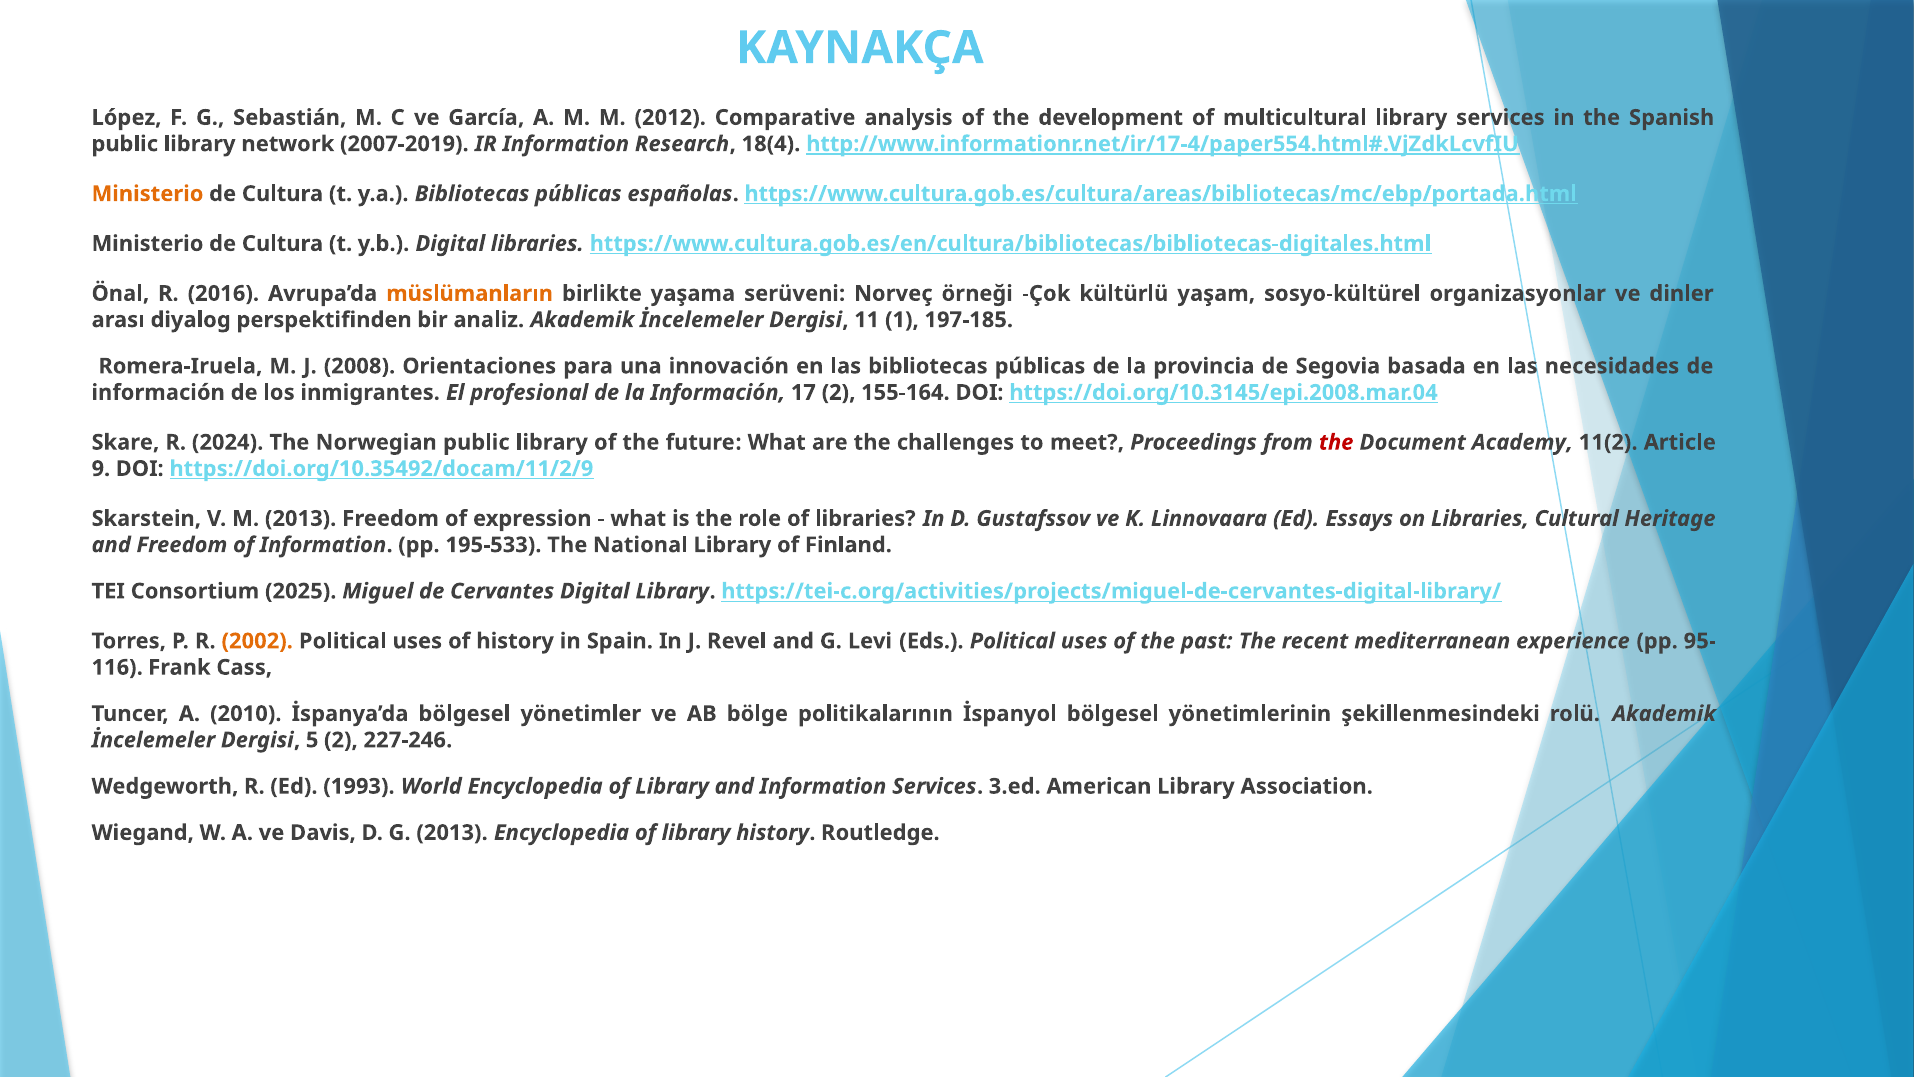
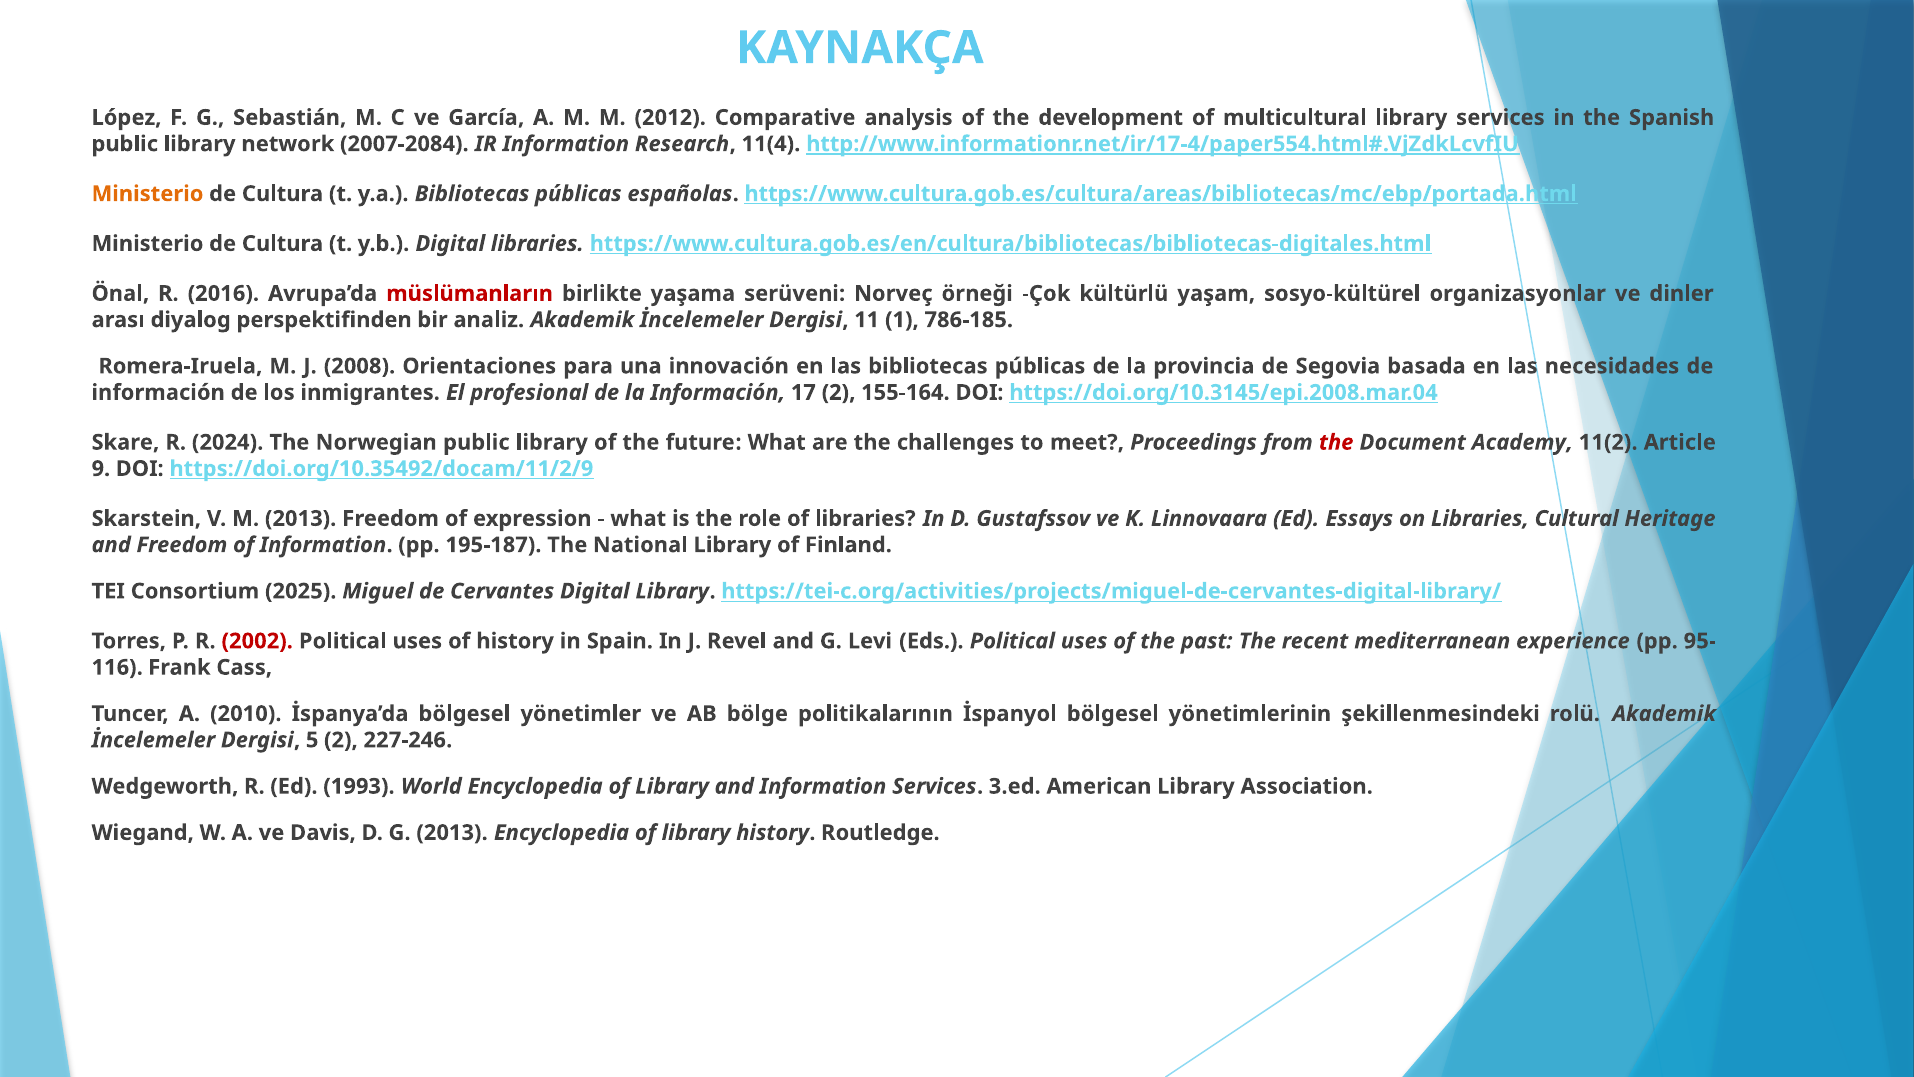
2007-2019: 2007-2019 -> 2007-2084
18(4: 18(4 -> 11(4
müslümanların colour: orange -> red
197-185: 197-185 -> 786-185
195-533: 195-533 -> 195-187
2002 colour: orange -> red
